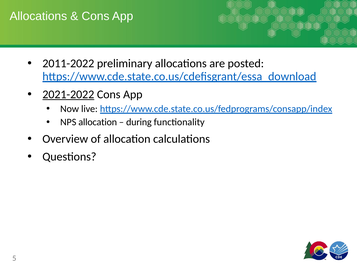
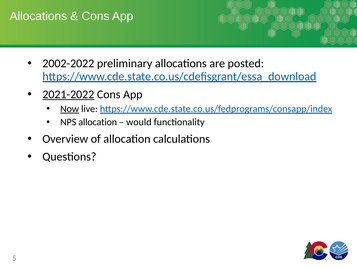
2011-2022: 2011-2022 -> 2002-2022
Now underline: none -> present
during: during -> would
